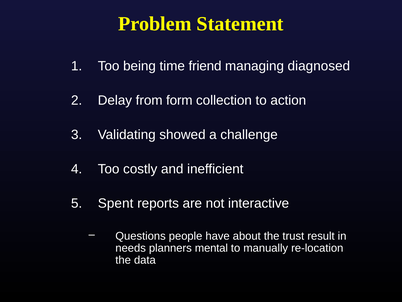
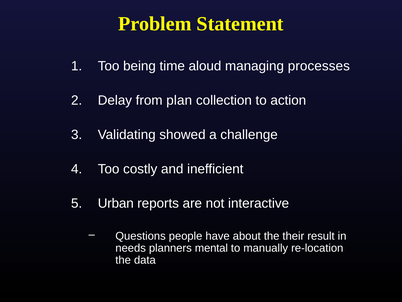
friend: friend -> aloud
diagnosed: diagnosed -> processes
form: form -> plan
Spent: Spent -> Urban
trust: trust -> their
